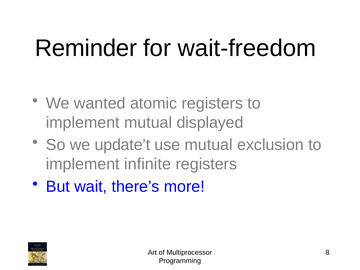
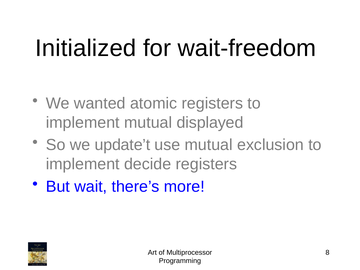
Reminder: Reminder -> Initialized
infinite: infinite -> decide
